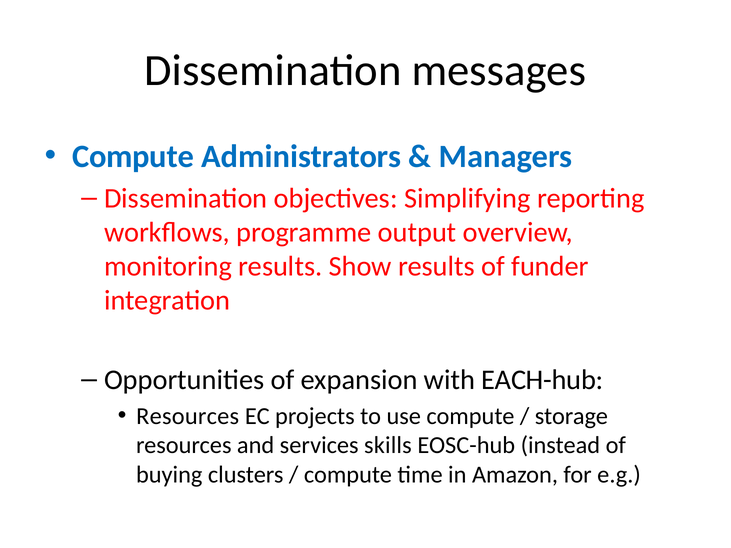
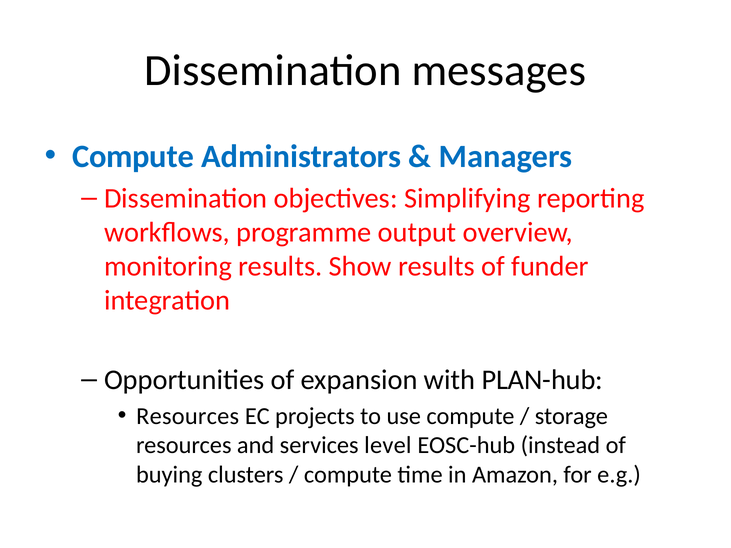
EACH-hub: EACH-hub -> PLAN-hub
skills: skills -> level
